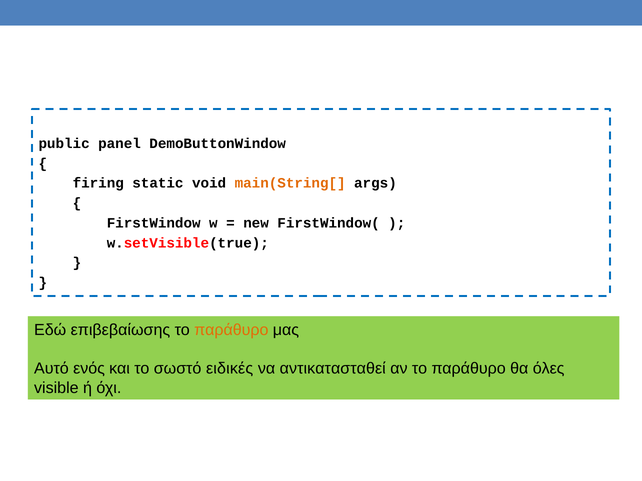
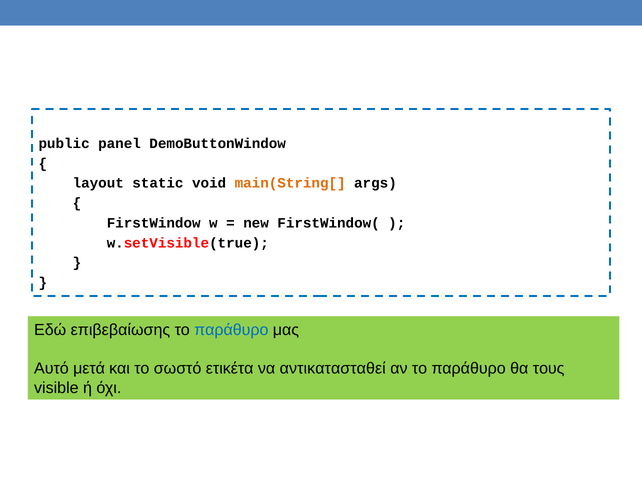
firing: firing -> layout
παράθυρο at (231, 330) colour: orange -> blue
ενός: ενός -> μετά
ειδικές: ειδικές -> ετικέτα
όλες: όλες -> τους
